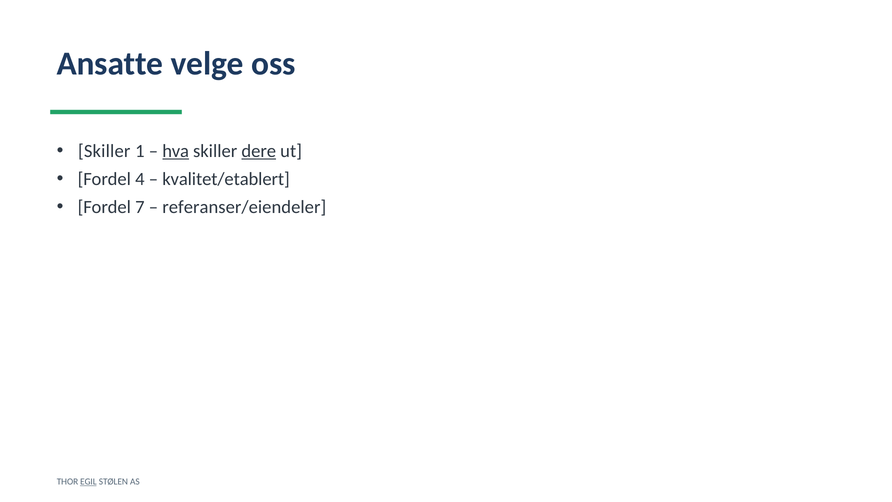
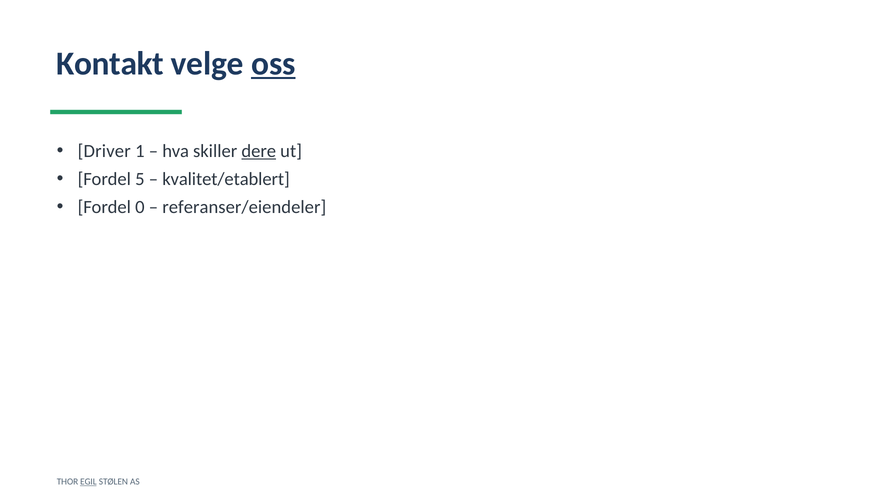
Ansatte: Ansatte -> Kontakt
oss underline: none -> present
Skiller at (104, 151): Skiller -> Driver
hva underline: present -> none
4: 4 -> 5
7: 7 -> 0
